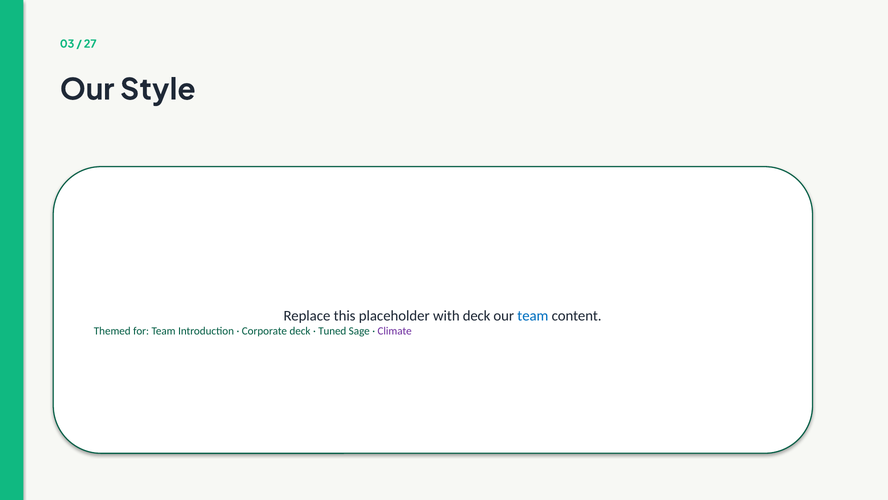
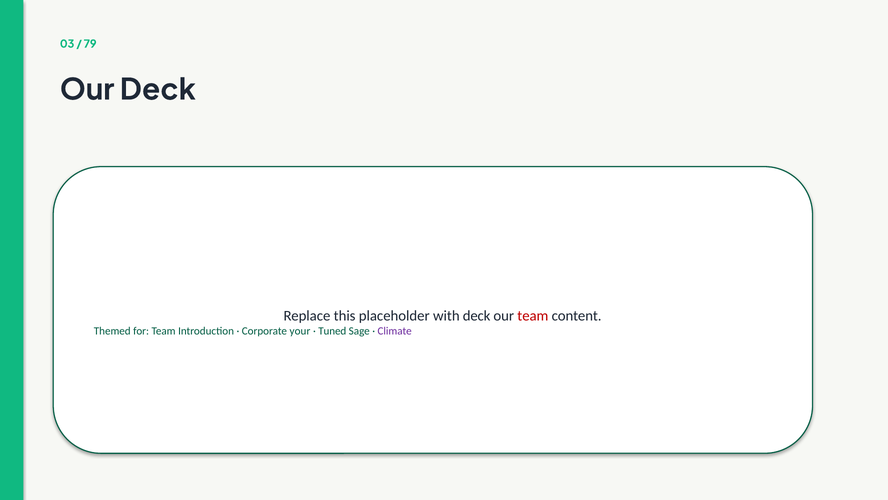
27: 27 -> 79
Our Style: Style -> Deck
team at (533, 316) colour: blue -> red
Corporate deck: deck -> your
